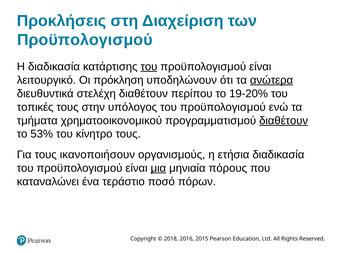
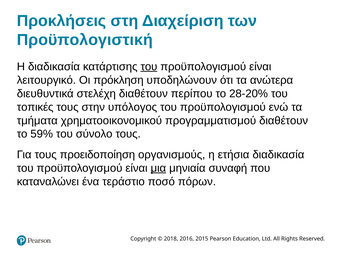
Προϋπολογισμού at (85, 40): Προϋπολογισμού -> Προϋπολογιστική
ανώτερα underline: present -> none
19-20%: 19-20% -> 28-20%
διαθέτουν at (284, 120) underline: present -> none
53%: 53% -> 59%
κίνητρο: κίνητρο -> σύνολο
ικανοποιήσουν: ικανοποιήσουν -> προειδοποίηση
πόρους: πόρους -> συναφή
